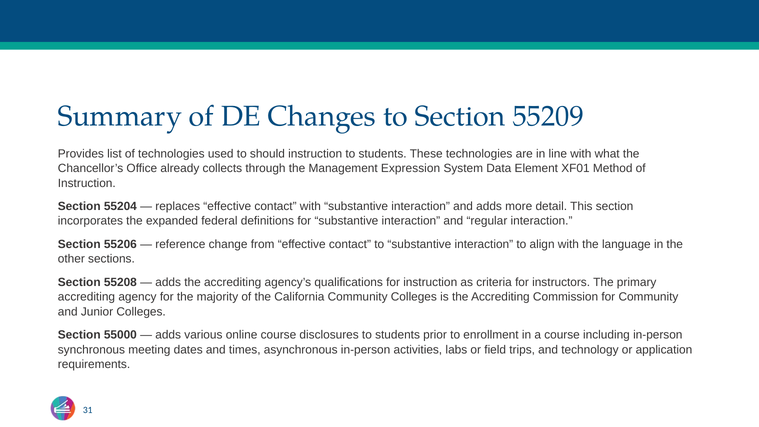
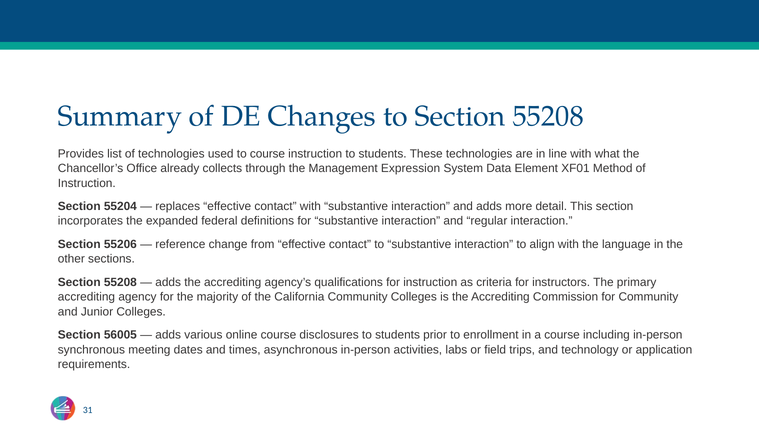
to Section 55209: 55209 -> 55208
to should: should -> course
55000: 55000 -> 56005
